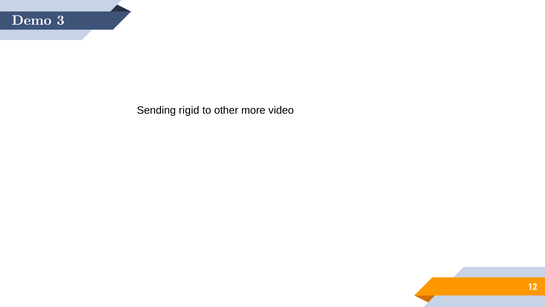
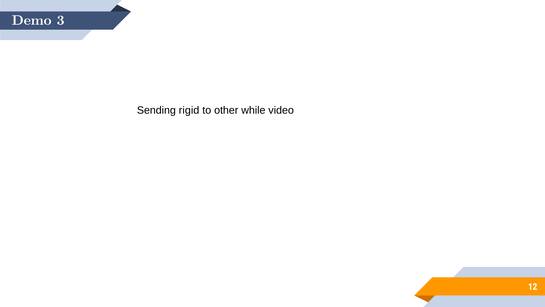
more: more -> while
